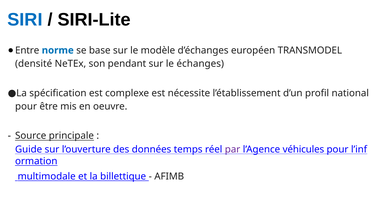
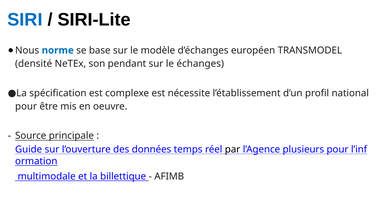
Entre: Entre -> Nous
par colour: purple -> black
véhicules: véhicules -> plusieurs
